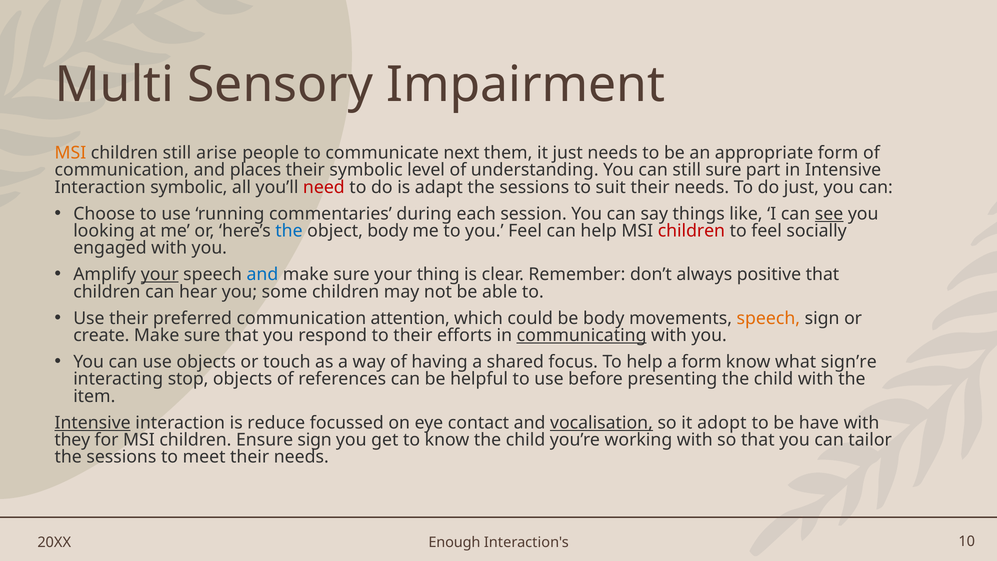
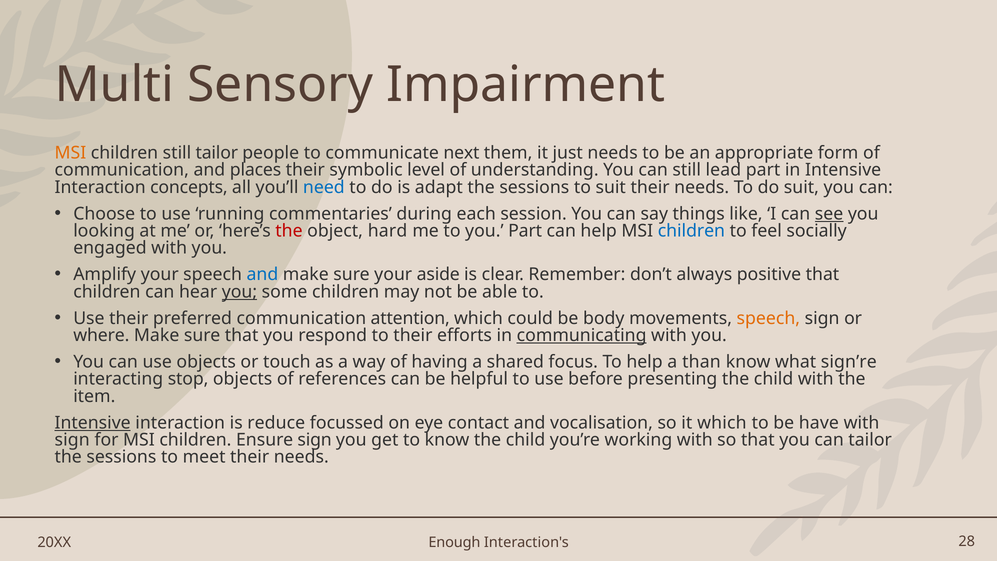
still arise: arise -> tailor
still sure: sure -> lead
Interaction symbolic: symbolic -> concepts
need colour: red -> blue
do just: just -> suit
the at (289, 231) colour: blue -> red
object body: body -> hard
you Feel: Feel -> Part
children at (691, 231) colour: red -> blue
your at (160, 274) underline: present -> none
thing: thing -> aside
you at (239, 292) underline: none -> present
create: create -> where
a form: form -> than
vocalisation underline: present -> none
it adopt: adopt -> which
they at (72, 440): they -> sign
10: 10 -> 28
